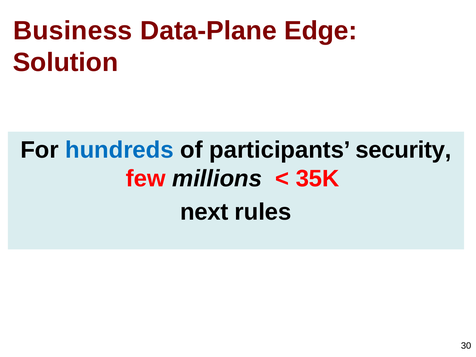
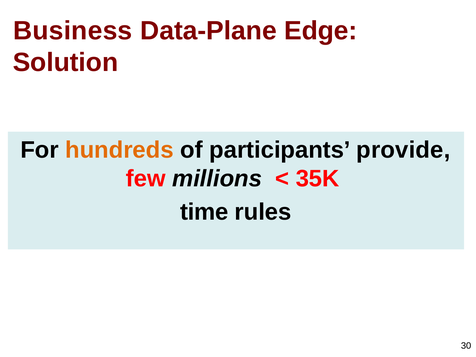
hundreds colour: blue -> orange
security: security -> provide
next: next -> time
